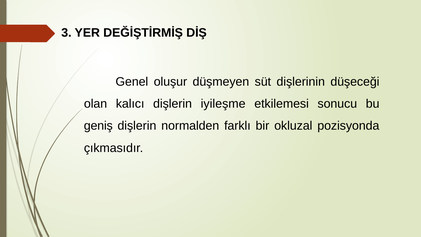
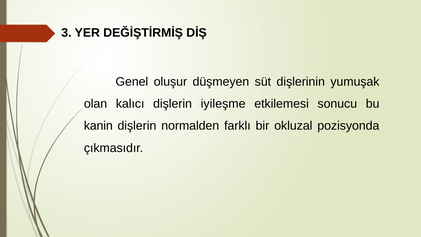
düşeceği: düşeceği -> yumuşak
geniş: geniş -> kanin
